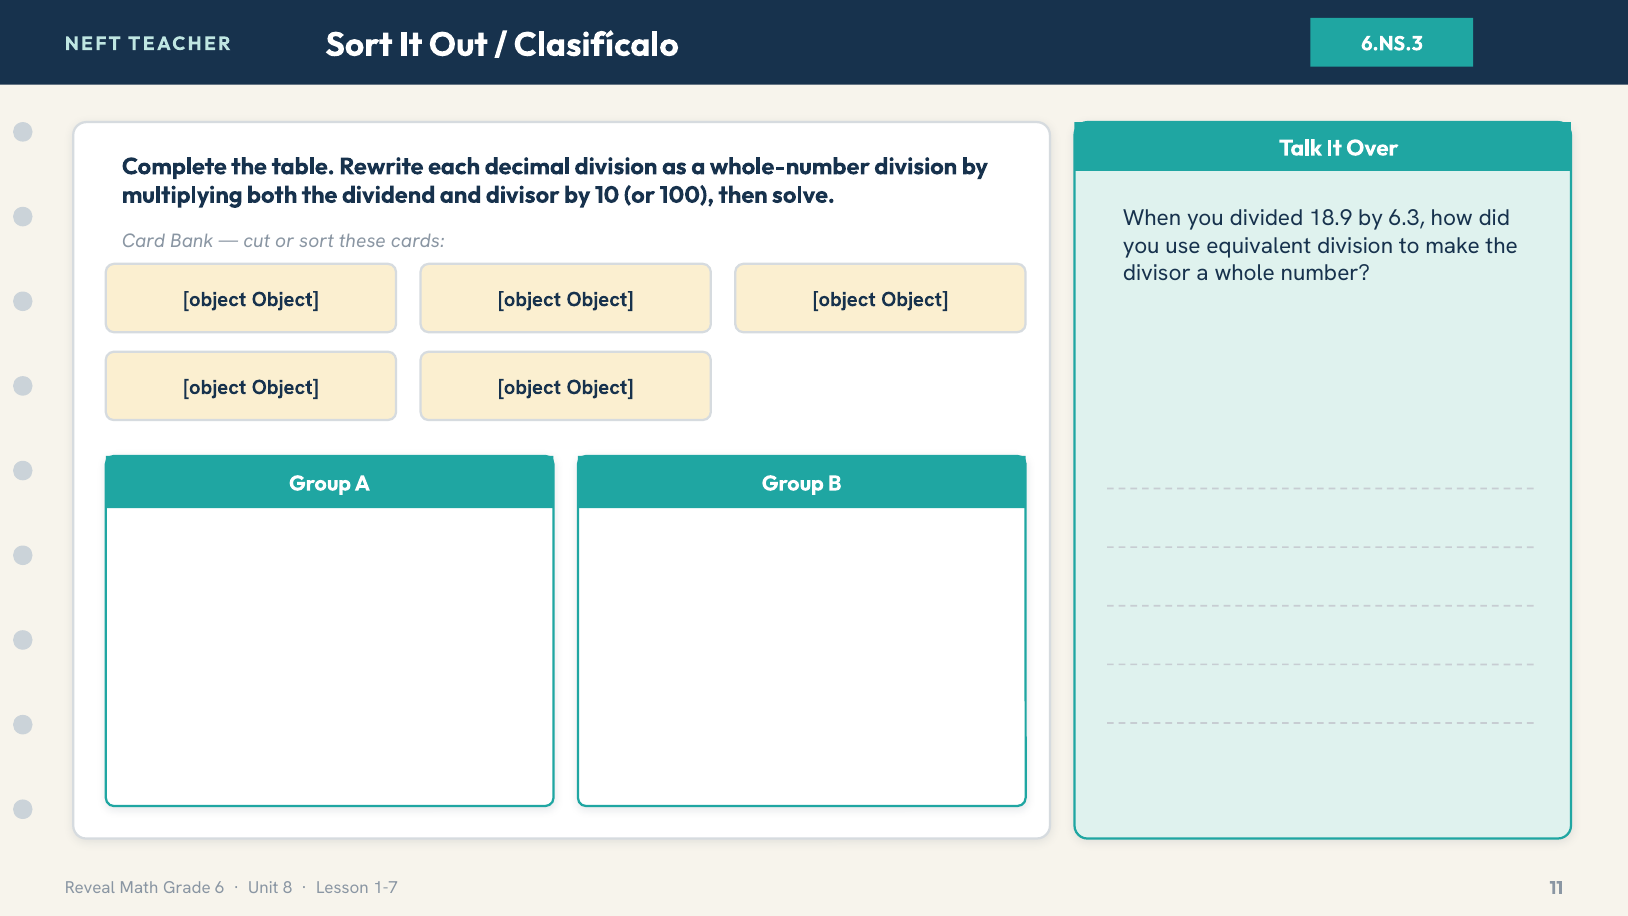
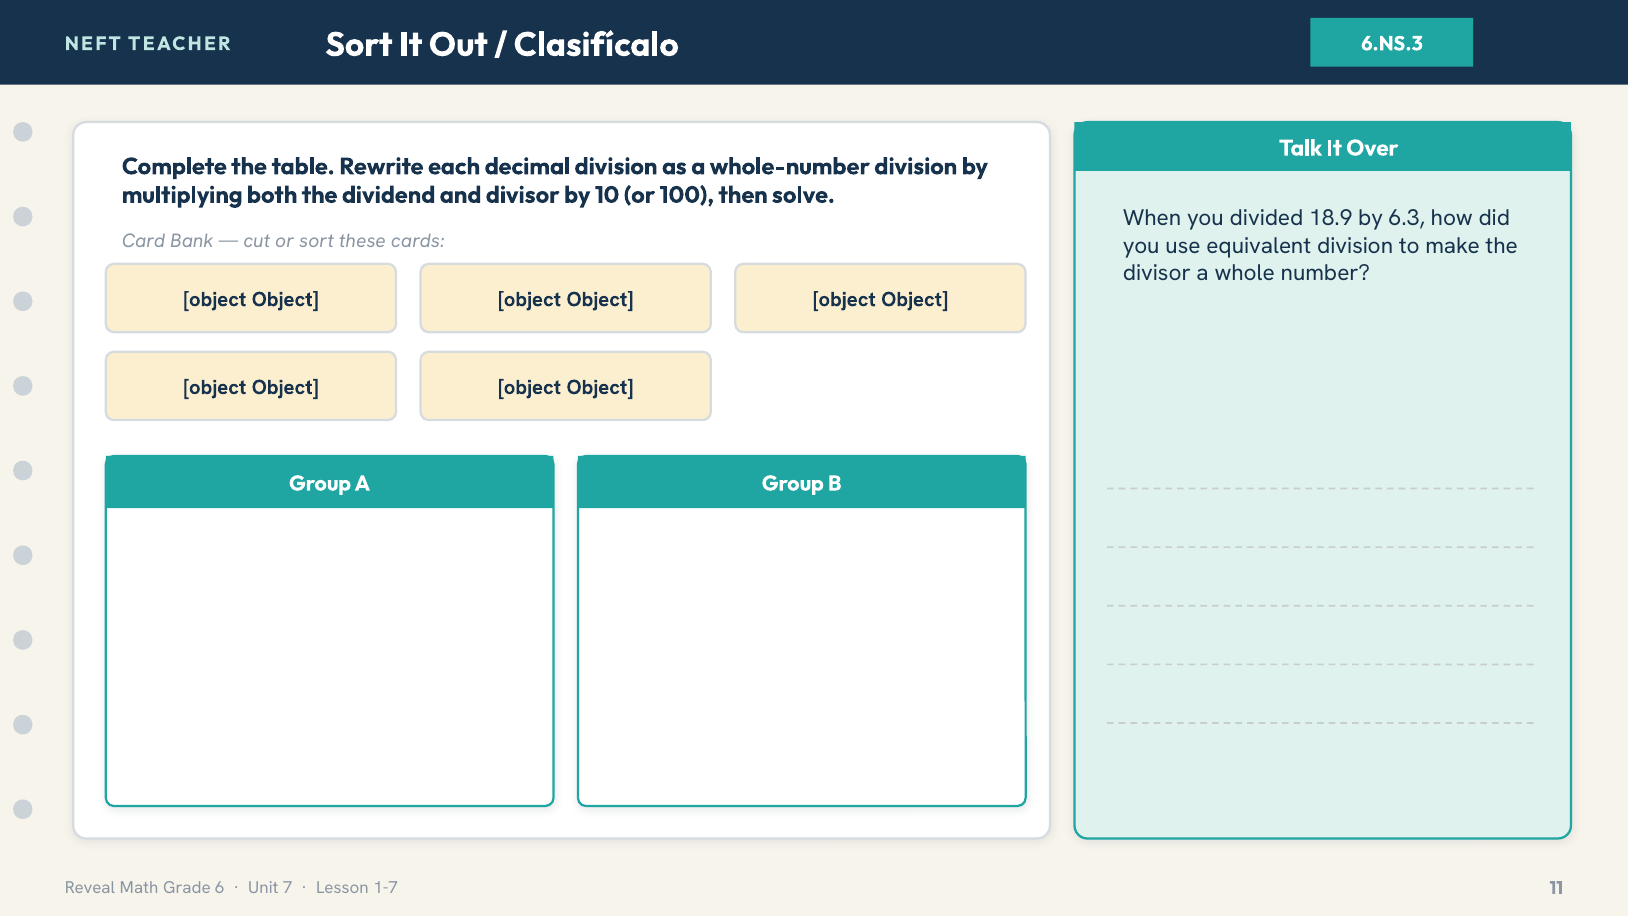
8: 8 -> 7
